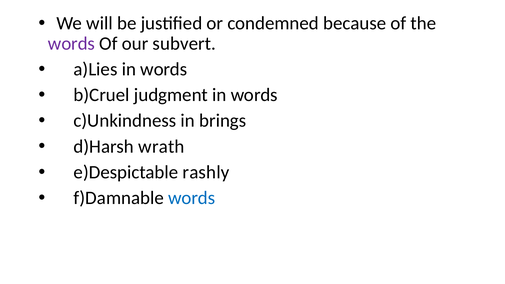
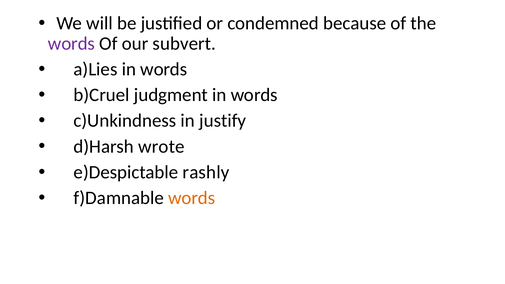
brings: brings -> justify
wrath: wrath -> wrote
words at (192, 198) colour: blue -> orange
